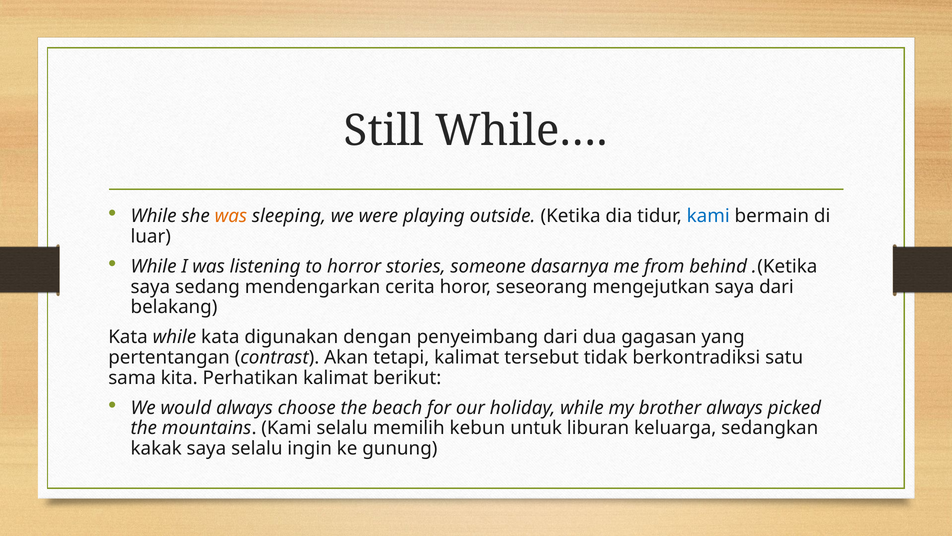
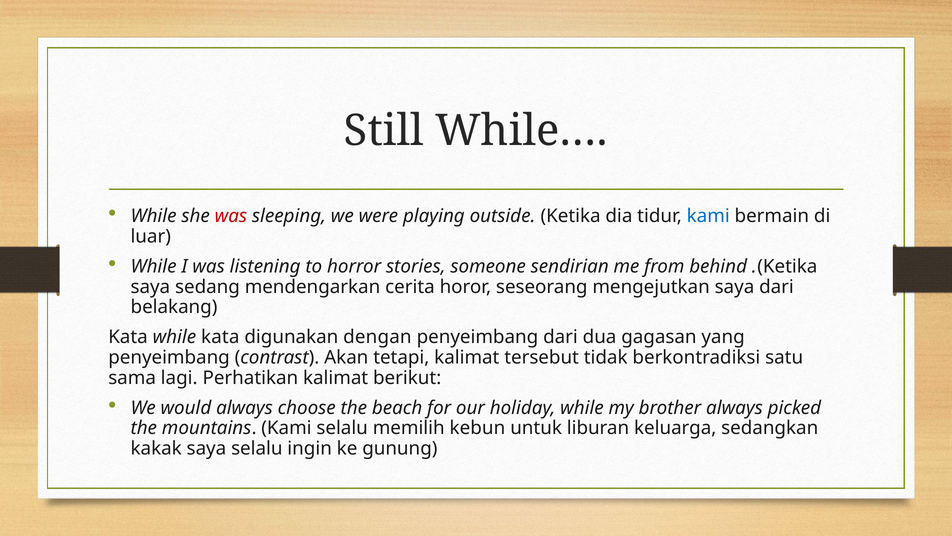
was at (231, 216) colour: orange -> red
dasarnya: dasarnya -> sendirian
pertentangan at (169, 357): pertentangan -> penyeimbang
kita: kita -> lagi
